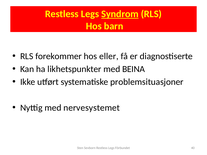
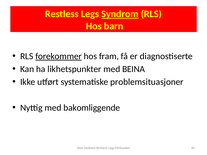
forekommer underline: none -> present
eller: eller -> fram
nervesystemet: nervesystemet -> bakomliggende
